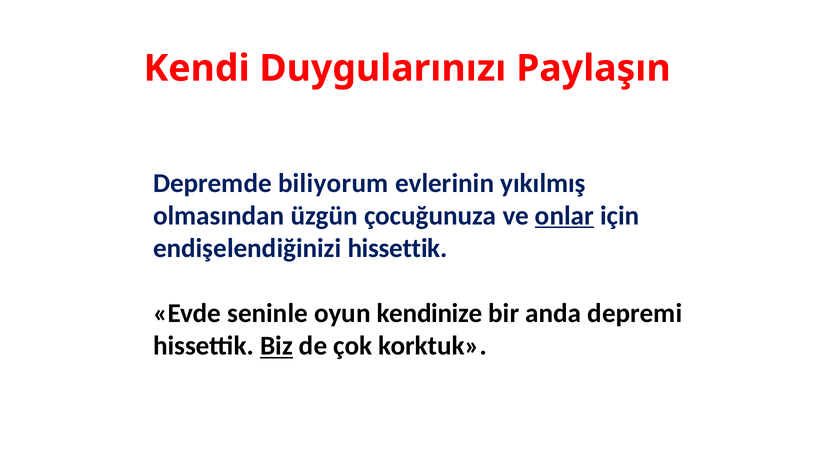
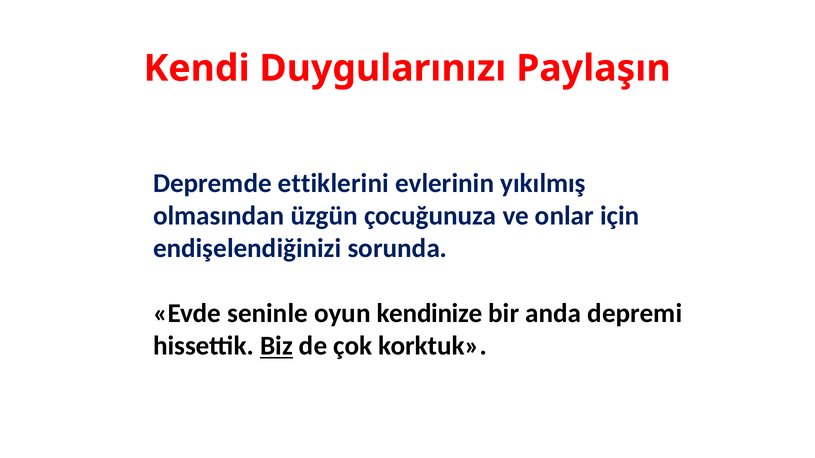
biliyorum: biliyorum -> ettiklerini
onlar underline: present -> none
endişelendiğinizi hissettik: hissettik -> sorunda
